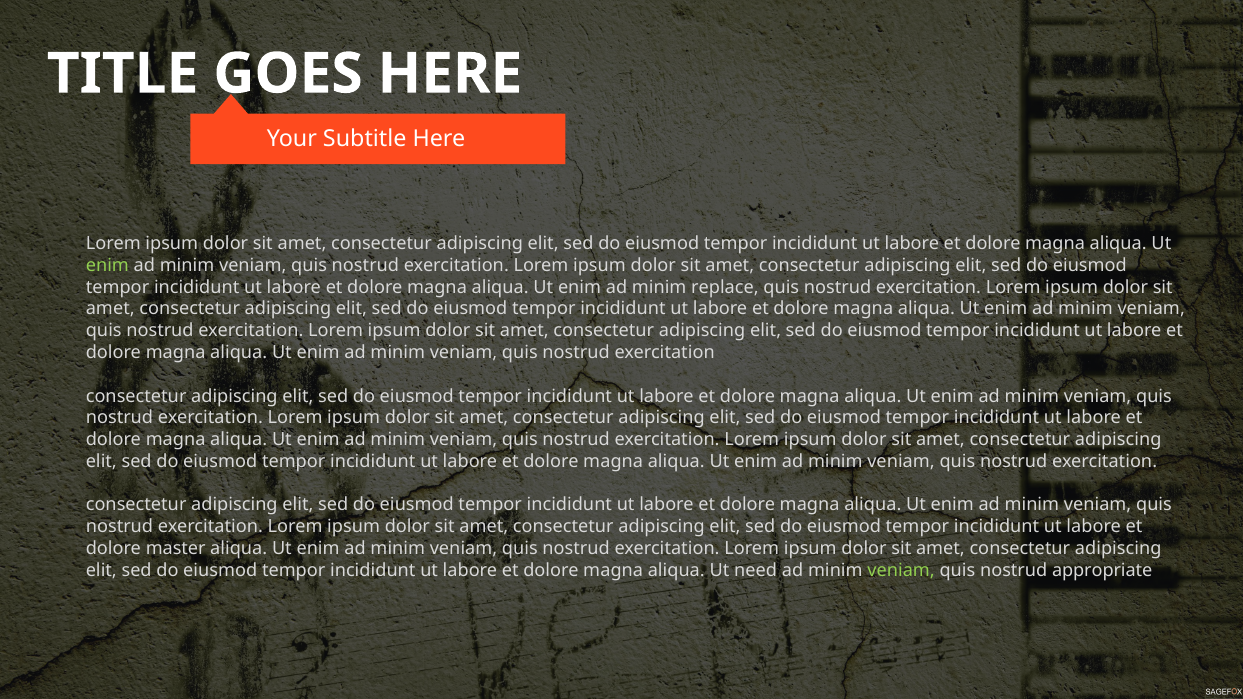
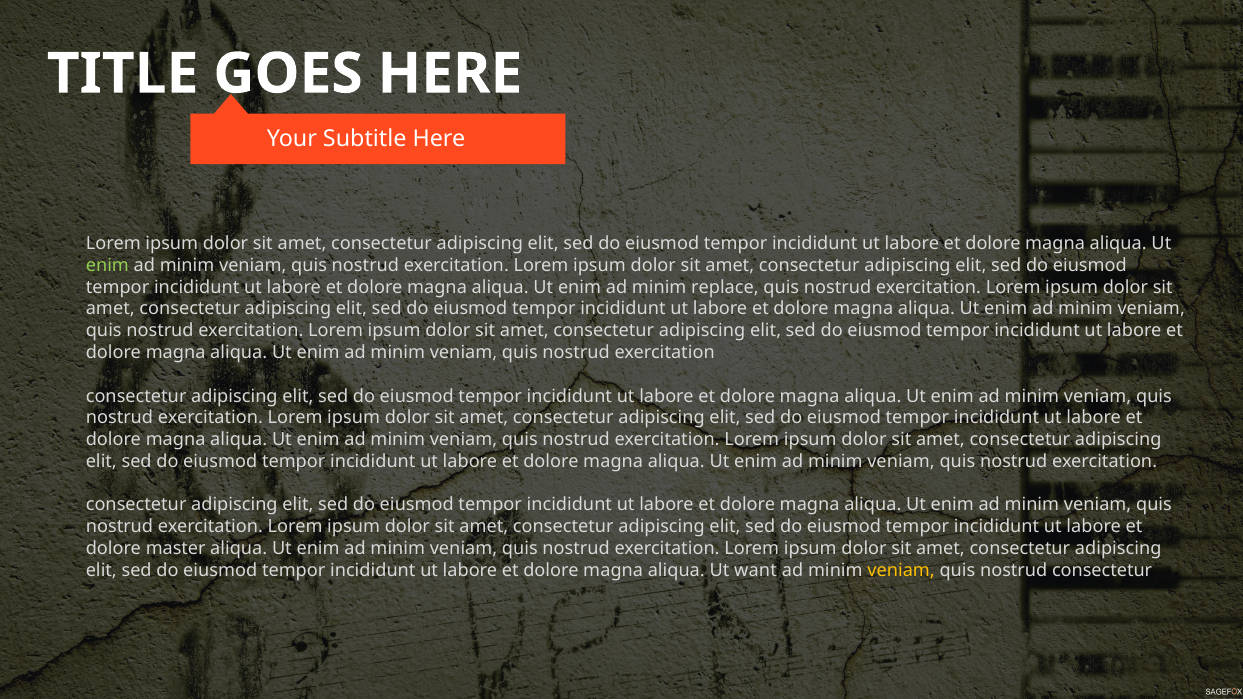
need: need -> want
veniam at (901, 570) colour: light green -> yellow
nostrud appropriate: appropriate -> consectetur
